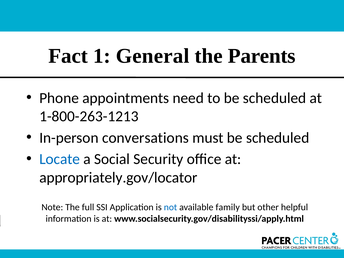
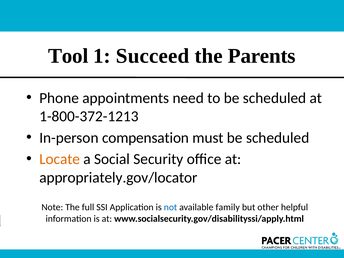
Fact: Fact -> Tool
General: General -> Succeed
1-800-263-1213: 1-800-263-1213 -> 1-800-372-1213
conversations: conversations -> compensation
Locate colour: blue -> orange
